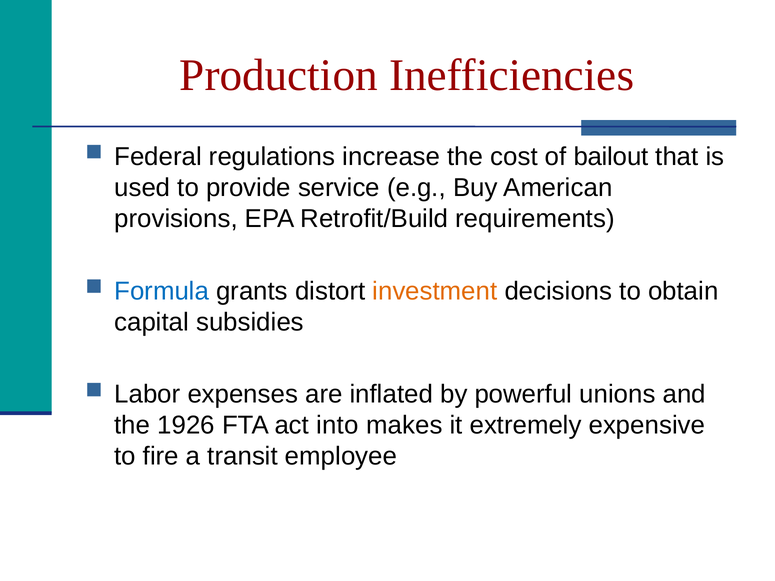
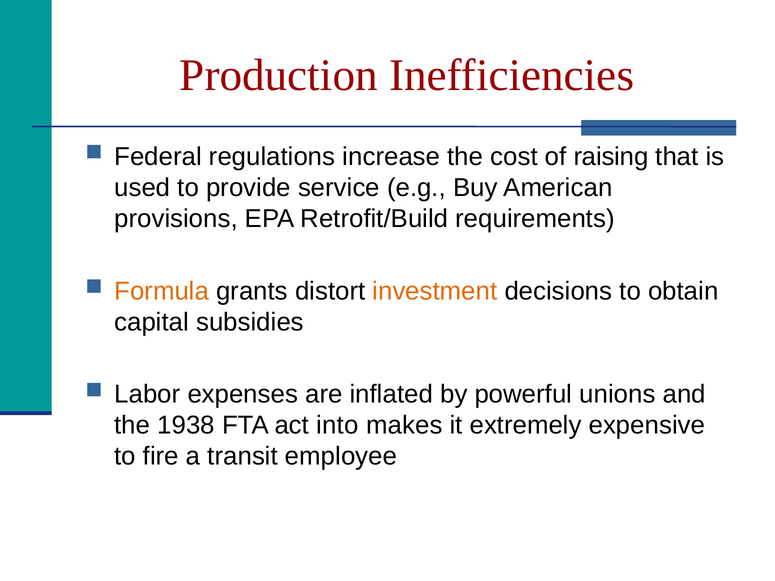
bailout: bailout -> raising
Formula colour: blue -> orange
1926: 1926 -> 1938
